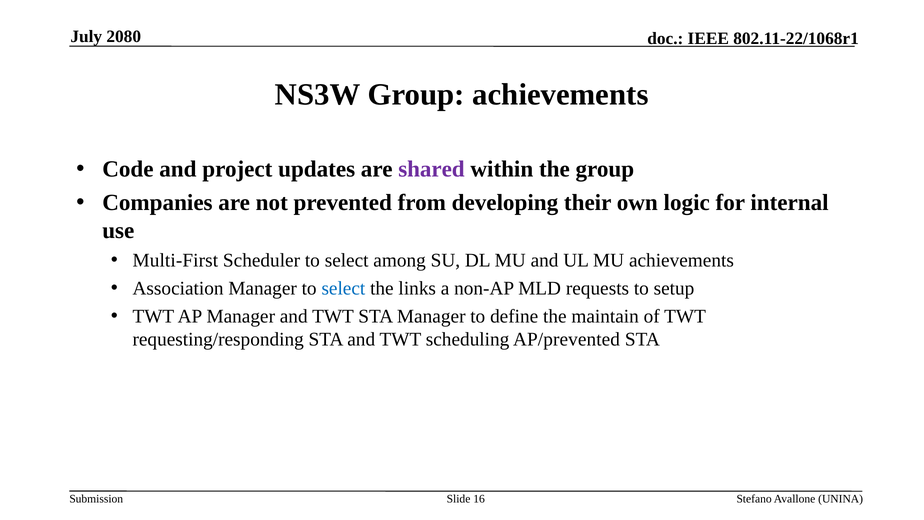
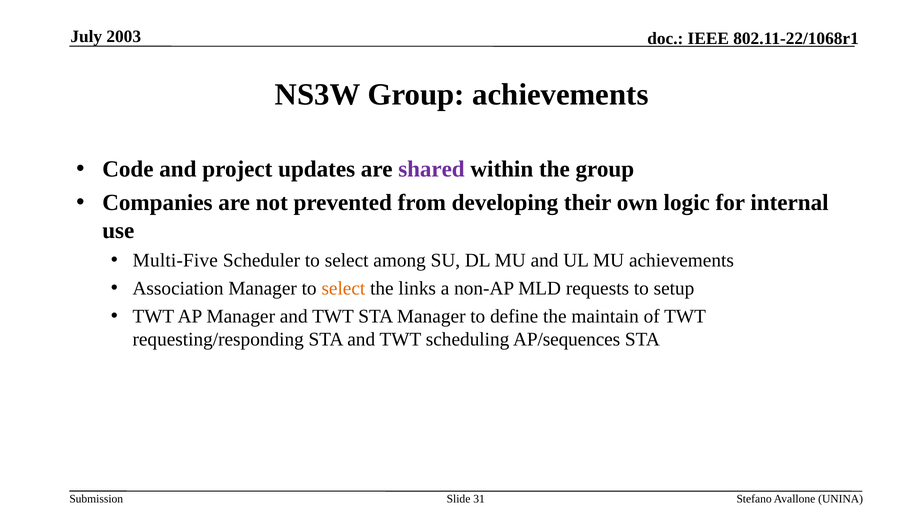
2080: 2080 -> 2003
Multi-First: Multi-First -> Multi-Five
select at (343, 288) colour: blue -> orange
AP/prevented: AP/prevented -> AP/sequences
16: 16 -> 31
